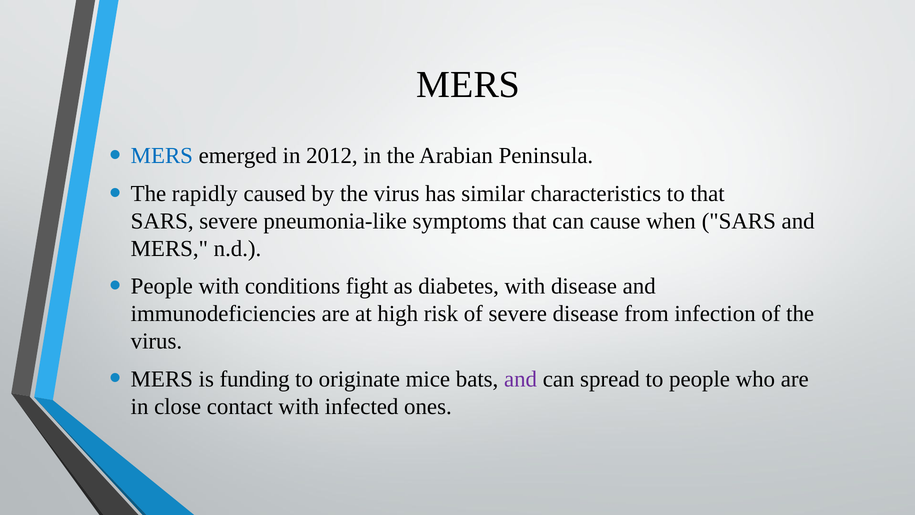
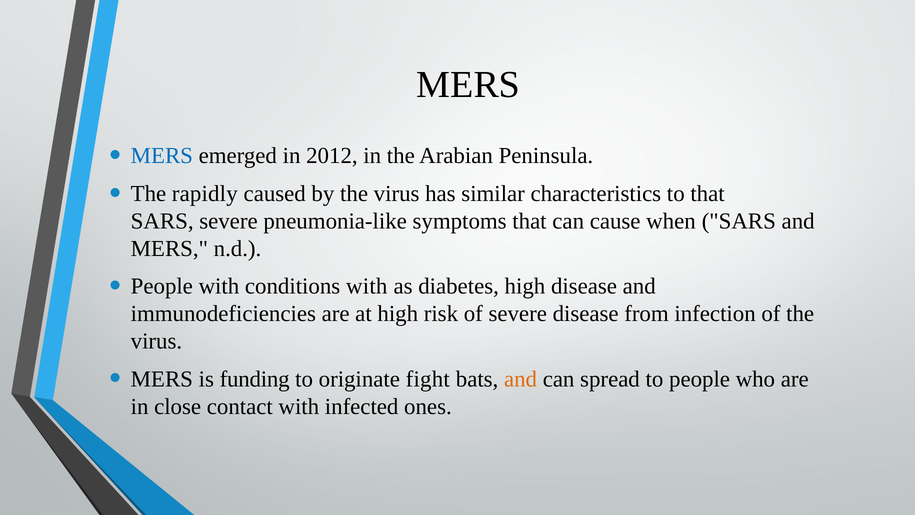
conditions fight: fight -> with
diabetes with: with -> high
mice: mice -> fight
and at (521, 379) colour: purple -> orange
